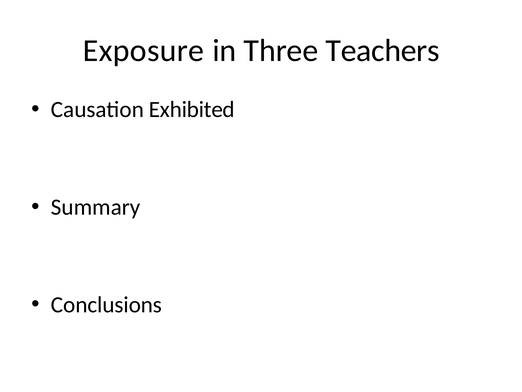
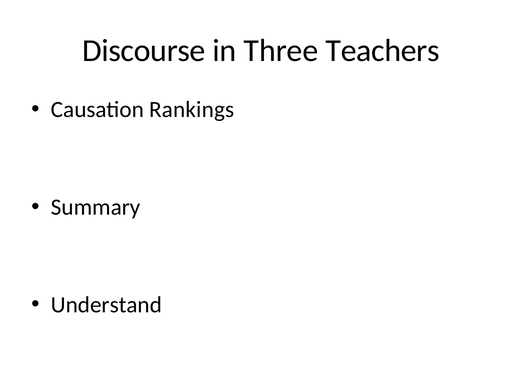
Exposure: Exposure -> Discourse
Exhibited: Exhibited -> Rankings
Conclusions: Conclusions -> Understand
